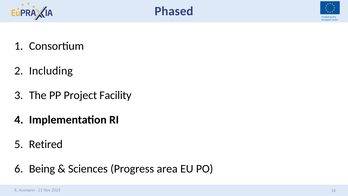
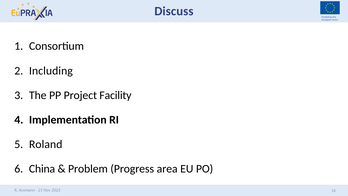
Phased: Phased -> Discuss
Retired: Retired -> Roland
Being: Being -> China
Sciences: Sciences -> Problem
